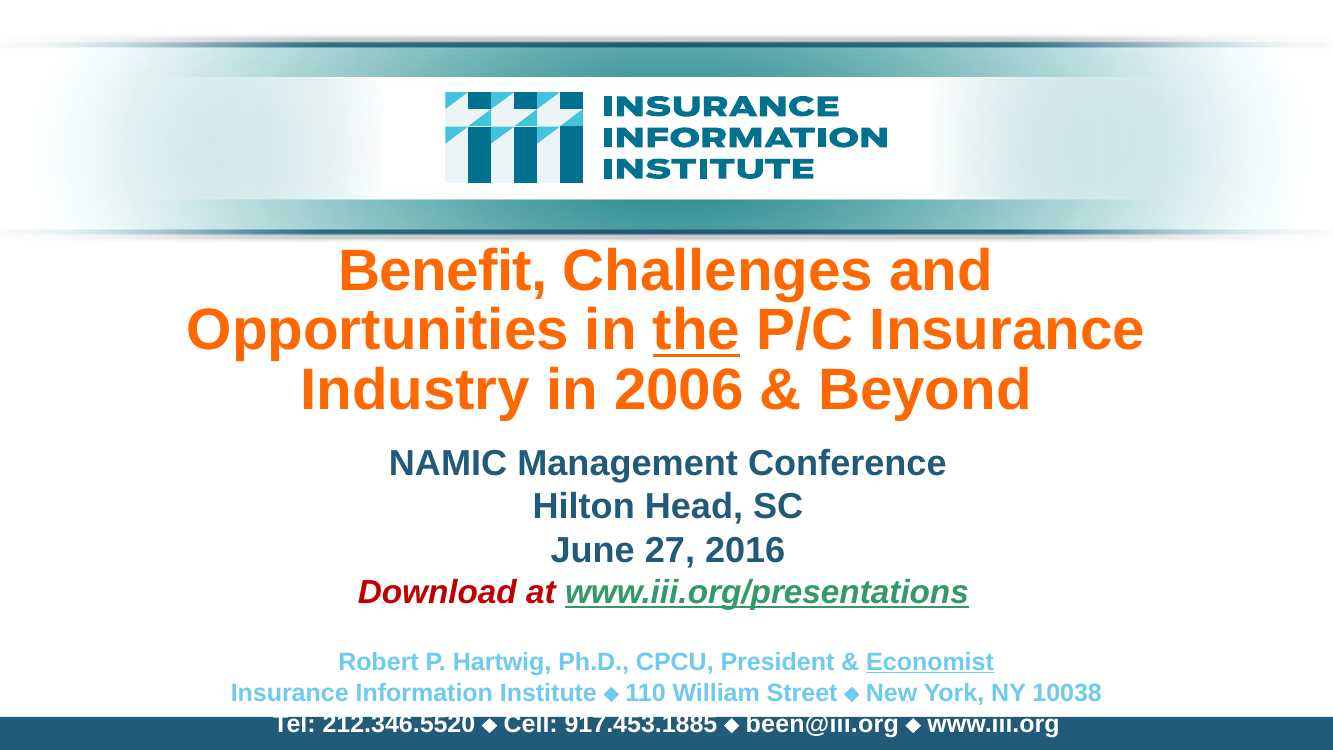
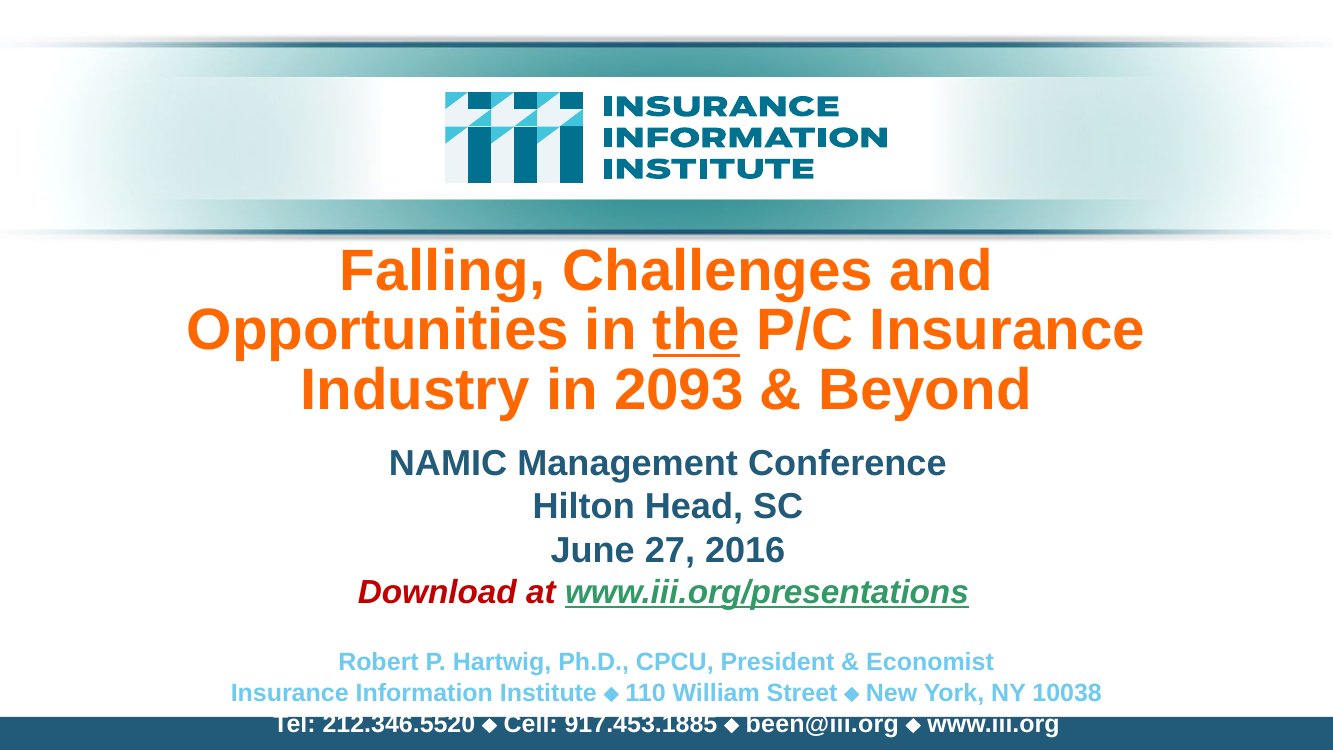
Benefit: Benefit -> Falling
2006: 2006 -> 2093
Economist underline: present -> none
